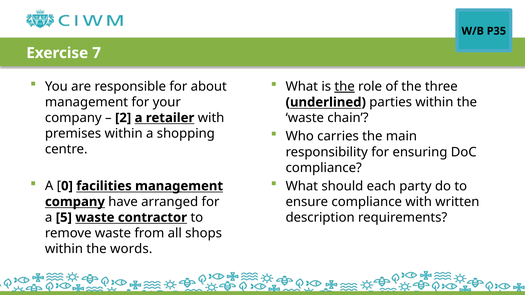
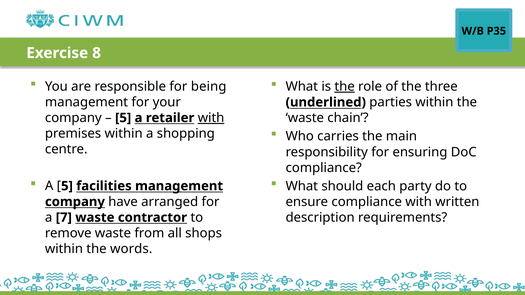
7: 7 -> 8
about: about -> being
2 at (123, 118): 2 -> 5
with at (211, 118) underline: none -> present
0 at (67, 186): 0 -> 5
5: 5 -> 7
